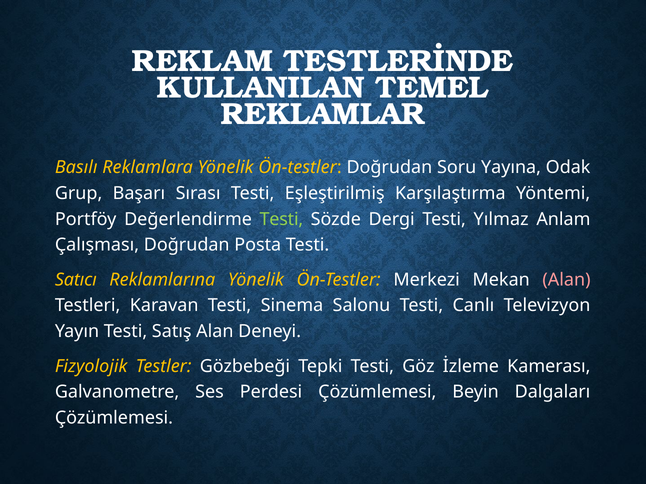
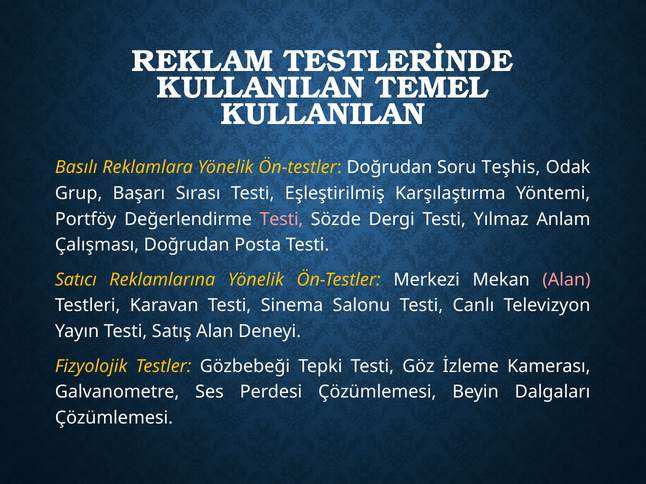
REKLAMLAR at (323, 114): REKLAMLAR -> KULLANILAN
Yayına: Yayına -> Teşhis
Testi at (281, 219) colour: light green -> pink
